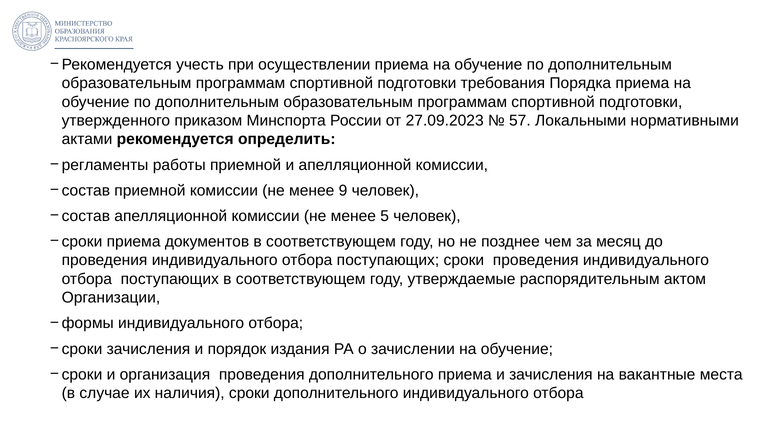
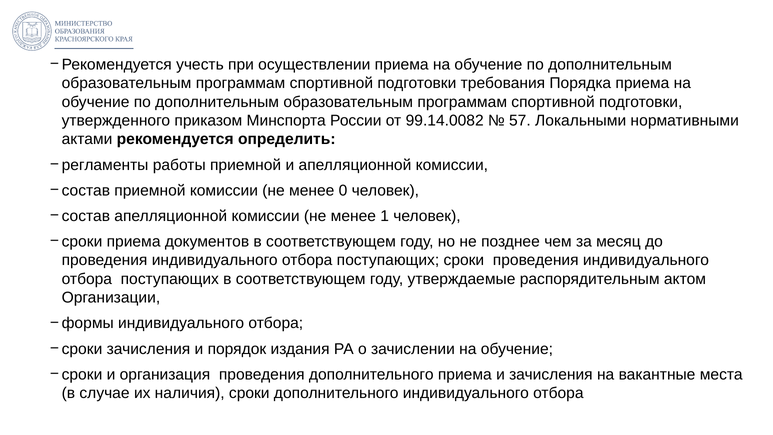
27.09.2023: 27.09.2023 -> 99.14.0082
9: 9 -> 0
5: 5 -> 1
